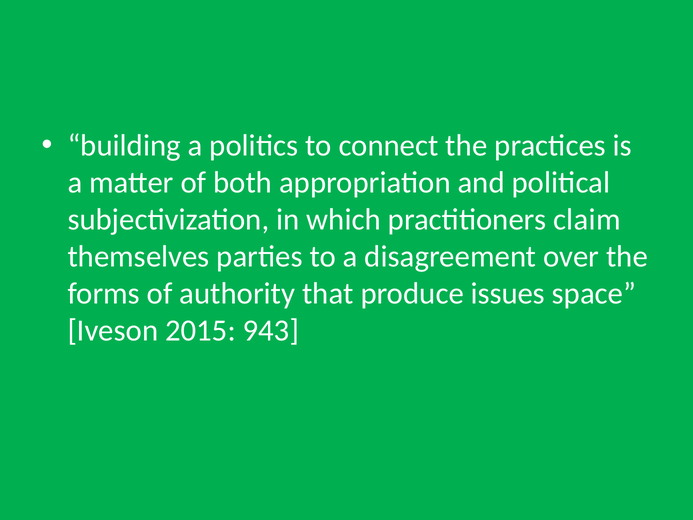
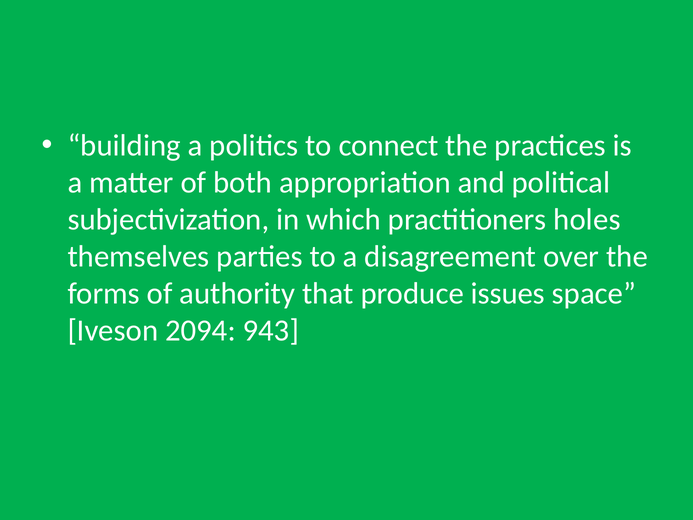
claim: claim -> holes
2015: 2015 -> 2094
